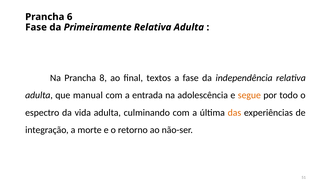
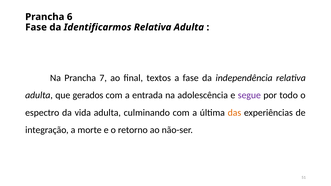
Primeiramente: Primeiramente -> Identificarmos
8: 8 -> 7
manual: manual -> gerados
segue colour: orange -> purple
